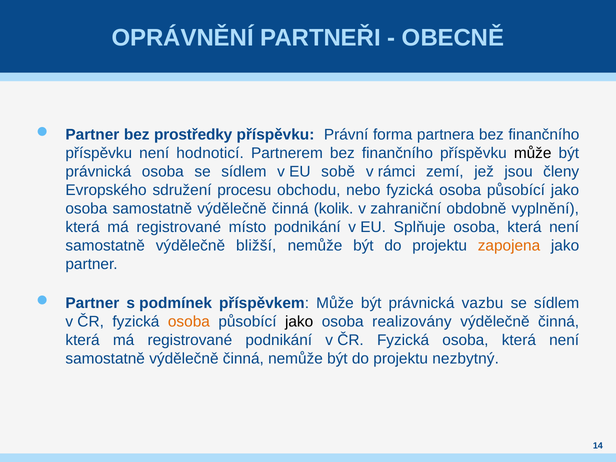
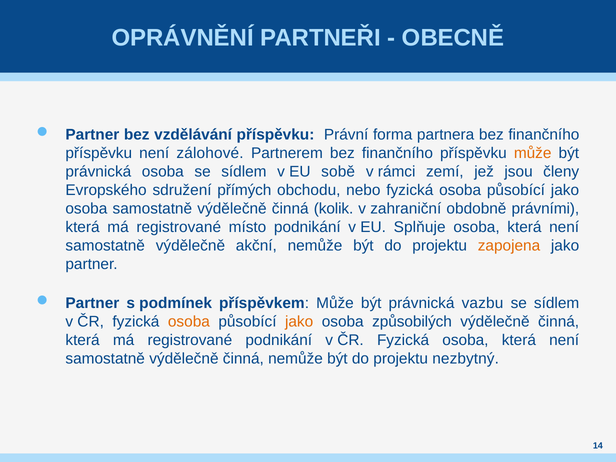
prostředky: prostředky -> vzdělávání
hodnoticí: hodnoticí -> zálohové
může at (533, 153) colour: black -> orange
procesu: procesu -> přímých
vyplnění: vyplnění -> právními
bližší: bližší -> akční
jako at (299, 321) colour: black -> orange
realizovány: realizovány -> způsobilých
